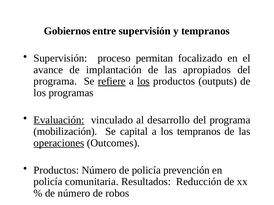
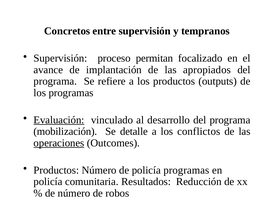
Gobiernos: Gobiernos -> Concretos
refiere underline: present -> none
los at (143, 81) underline: present -> none
capital: capital -> detalle
los tempranos: tempranos -> conflictos
policía prevención: prevención -> programas
